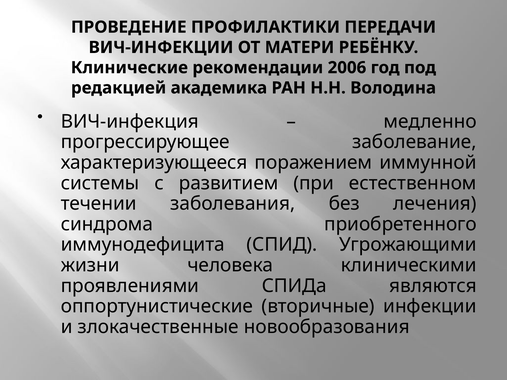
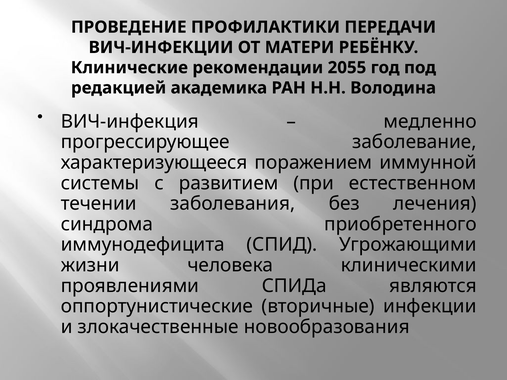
2006: 2006 -> 2055
